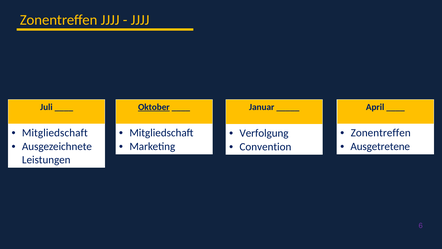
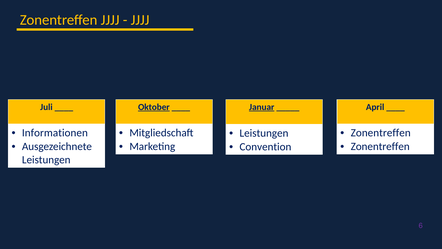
Januar underline: none -> present
Mitgliedschaft at (55, 133): Mitgliedschaft -> Informationen
Verfolgung at (264, 133): Verfolgung -> Leistungen
Ausgetretene at (380, 146): Ausgetretene -> Zonentreffen
